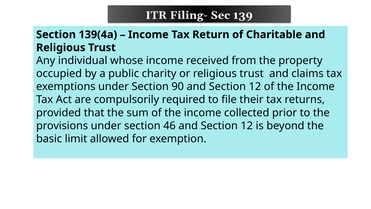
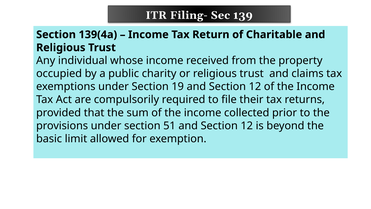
90: 90 -> 19
46: 46 -> 51
